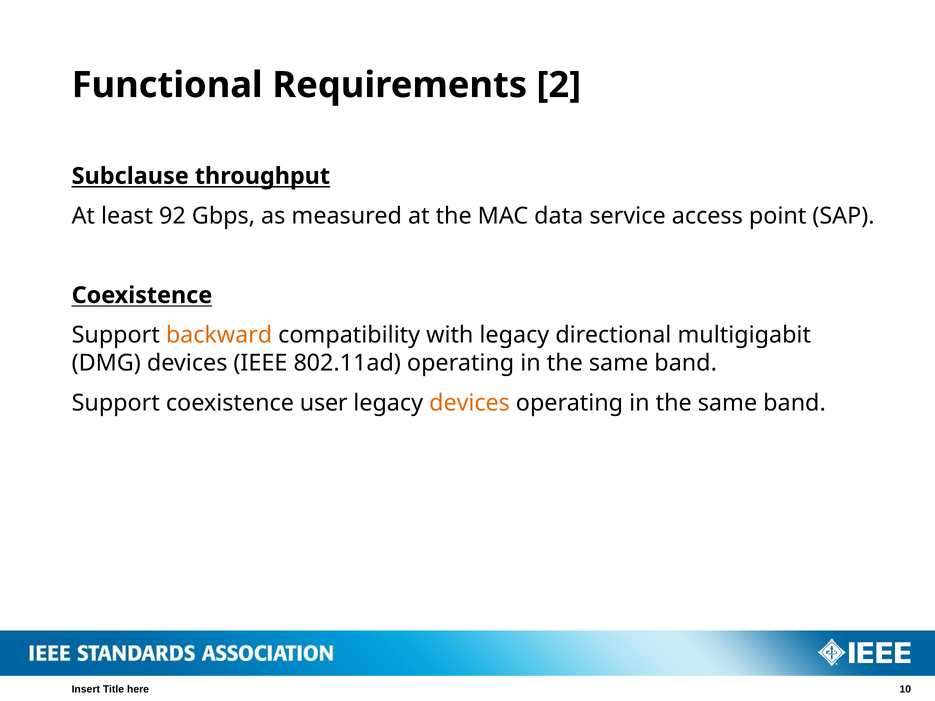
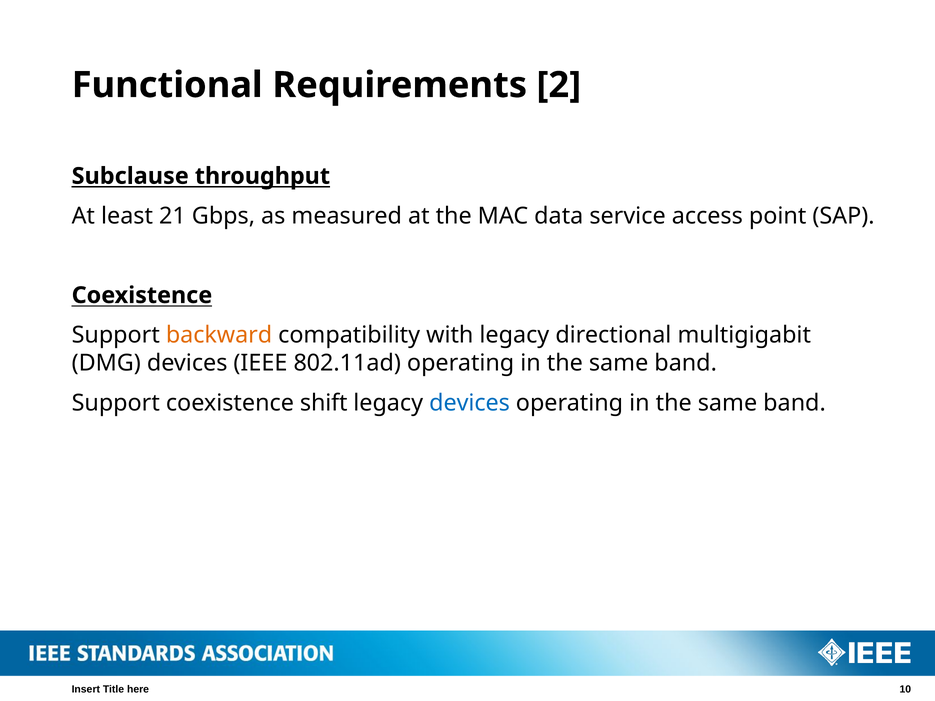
92: 92 -> 21
user: user -> shift
devices at (470, 403) colour: orange -> blue
